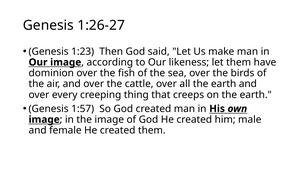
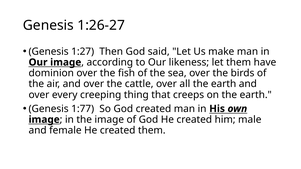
1:23: 1:23 -> 1:27
1:57: 1:57 -> 1:77
